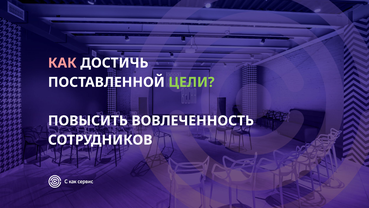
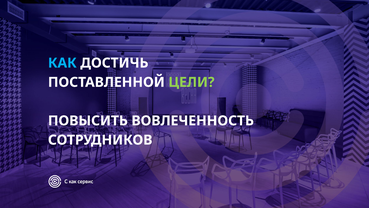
КАК colour: pink -> light blue
